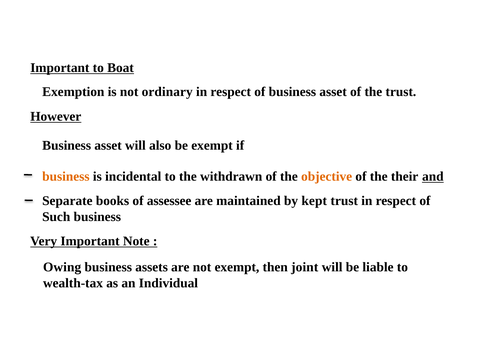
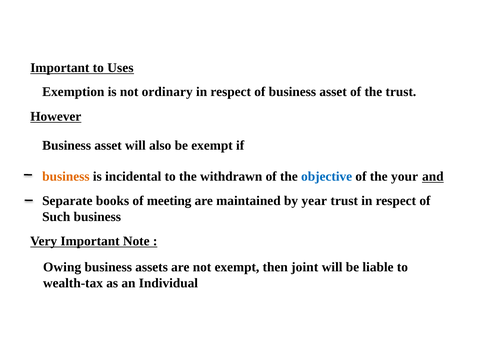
Boat: Boat -> Uses
objective colour: orange -> blue
their: their -> your
assessee: assessee -> meeting
kept: kept -> year
